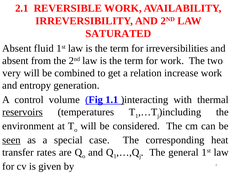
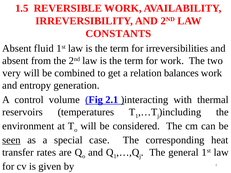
2.1: 2.1 -> 1.5
SATURATED: SATURATED -> CONSTANTS
increase: increase -> balances
1.1: 1.1 -> 2.1
reservoirs underline: present -> none
